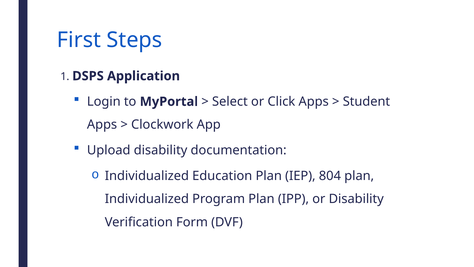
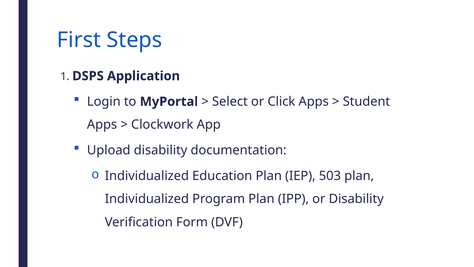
804: 804 -> 503
